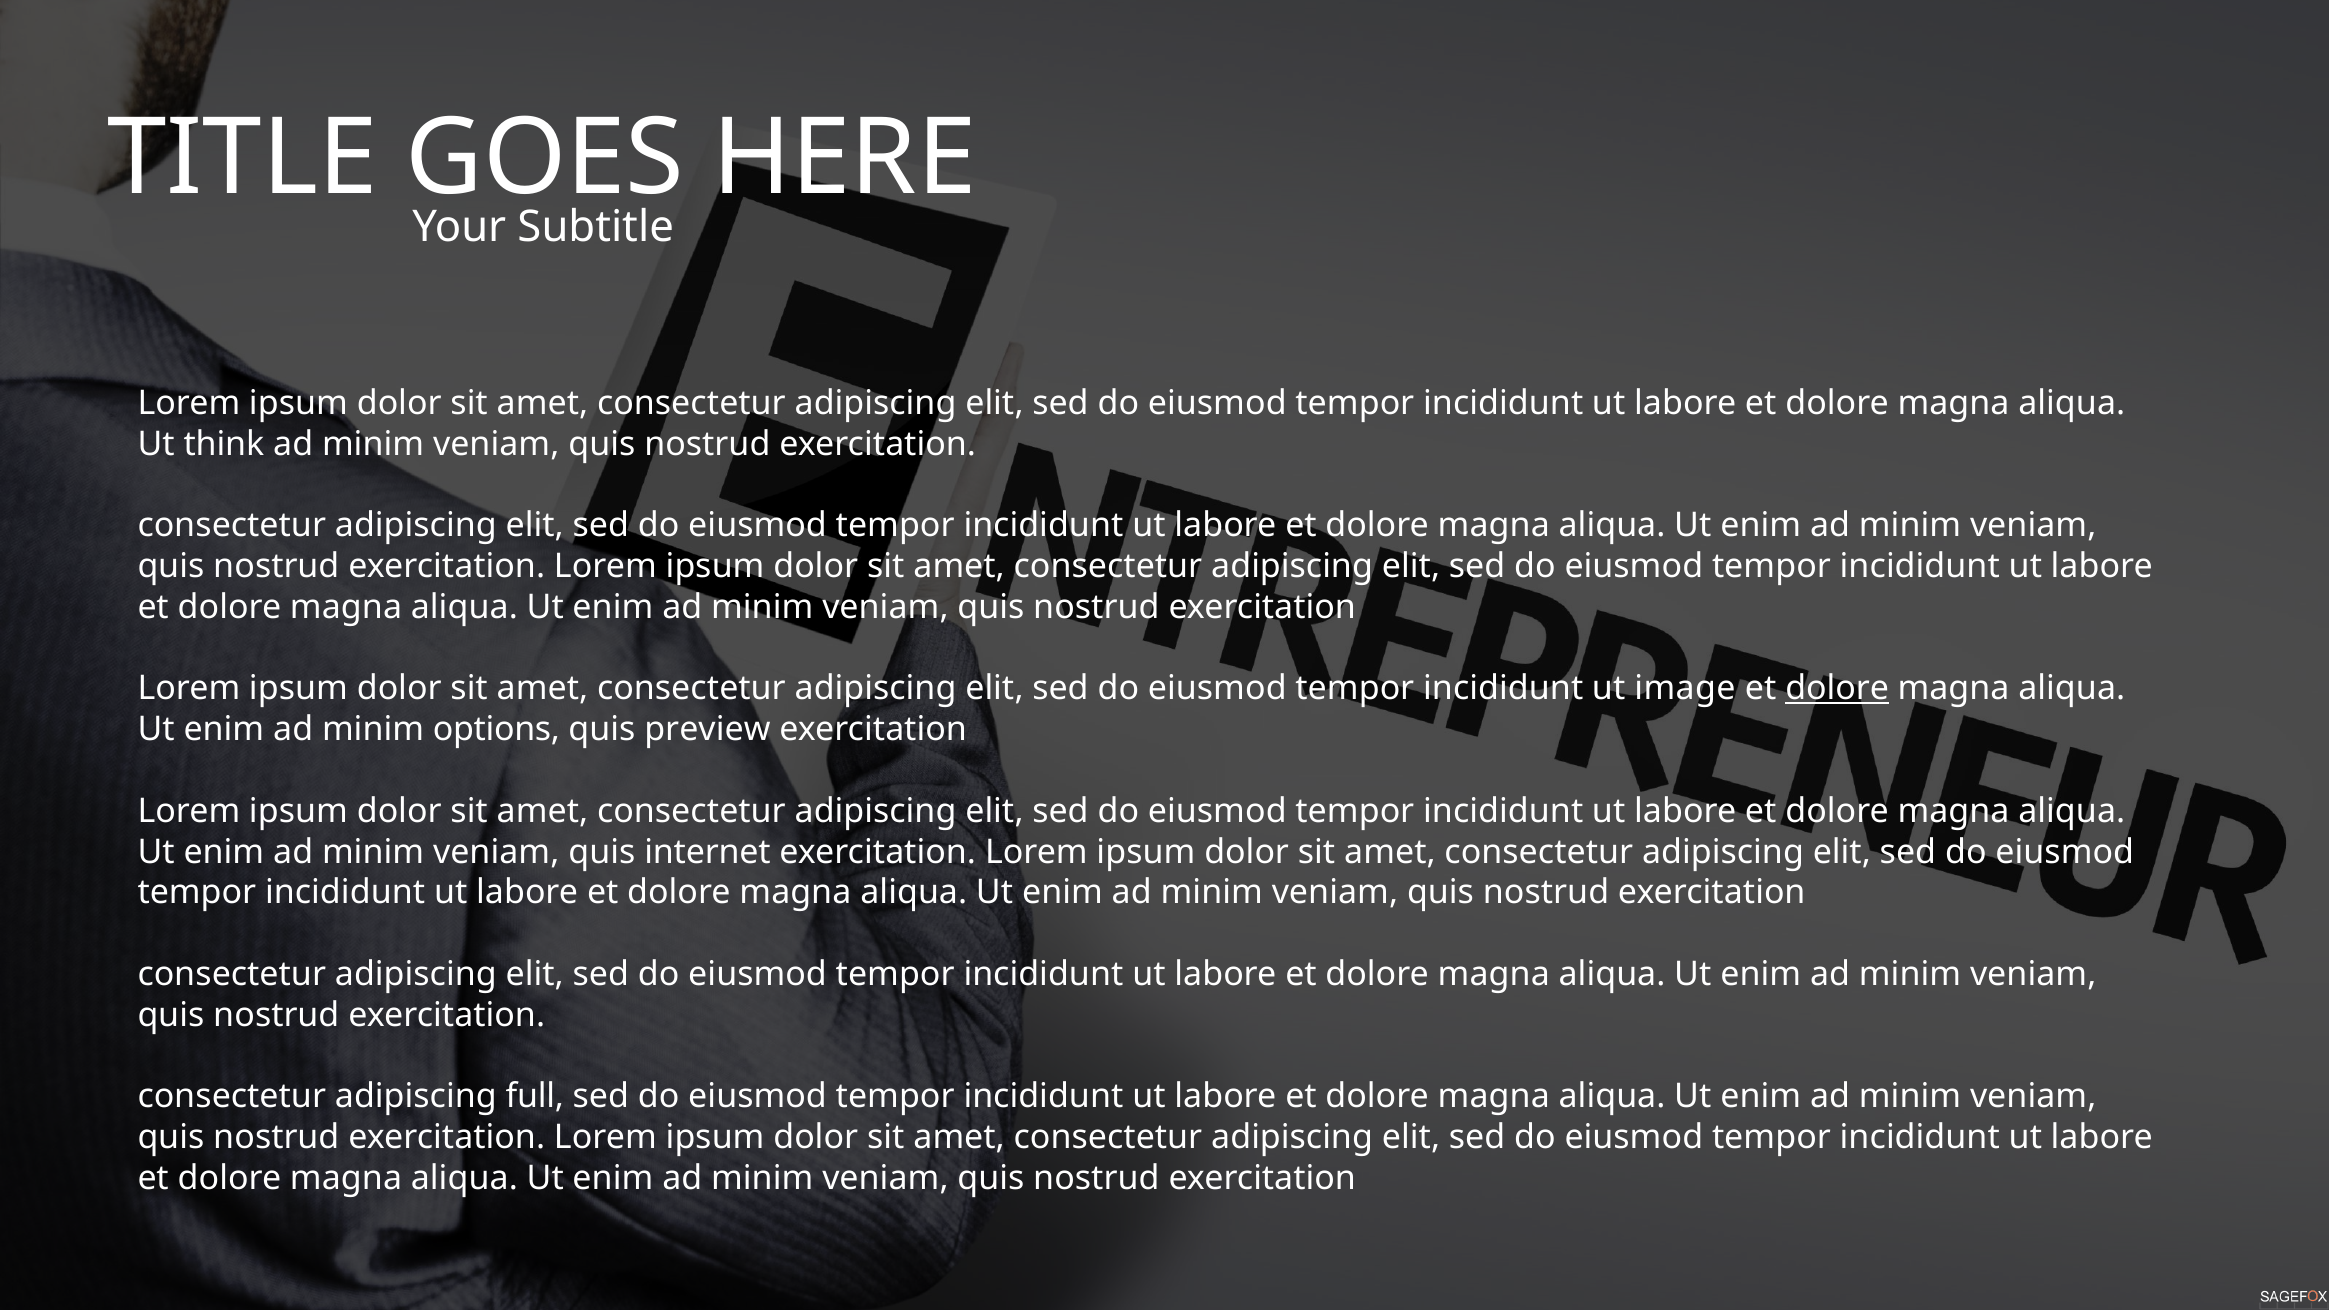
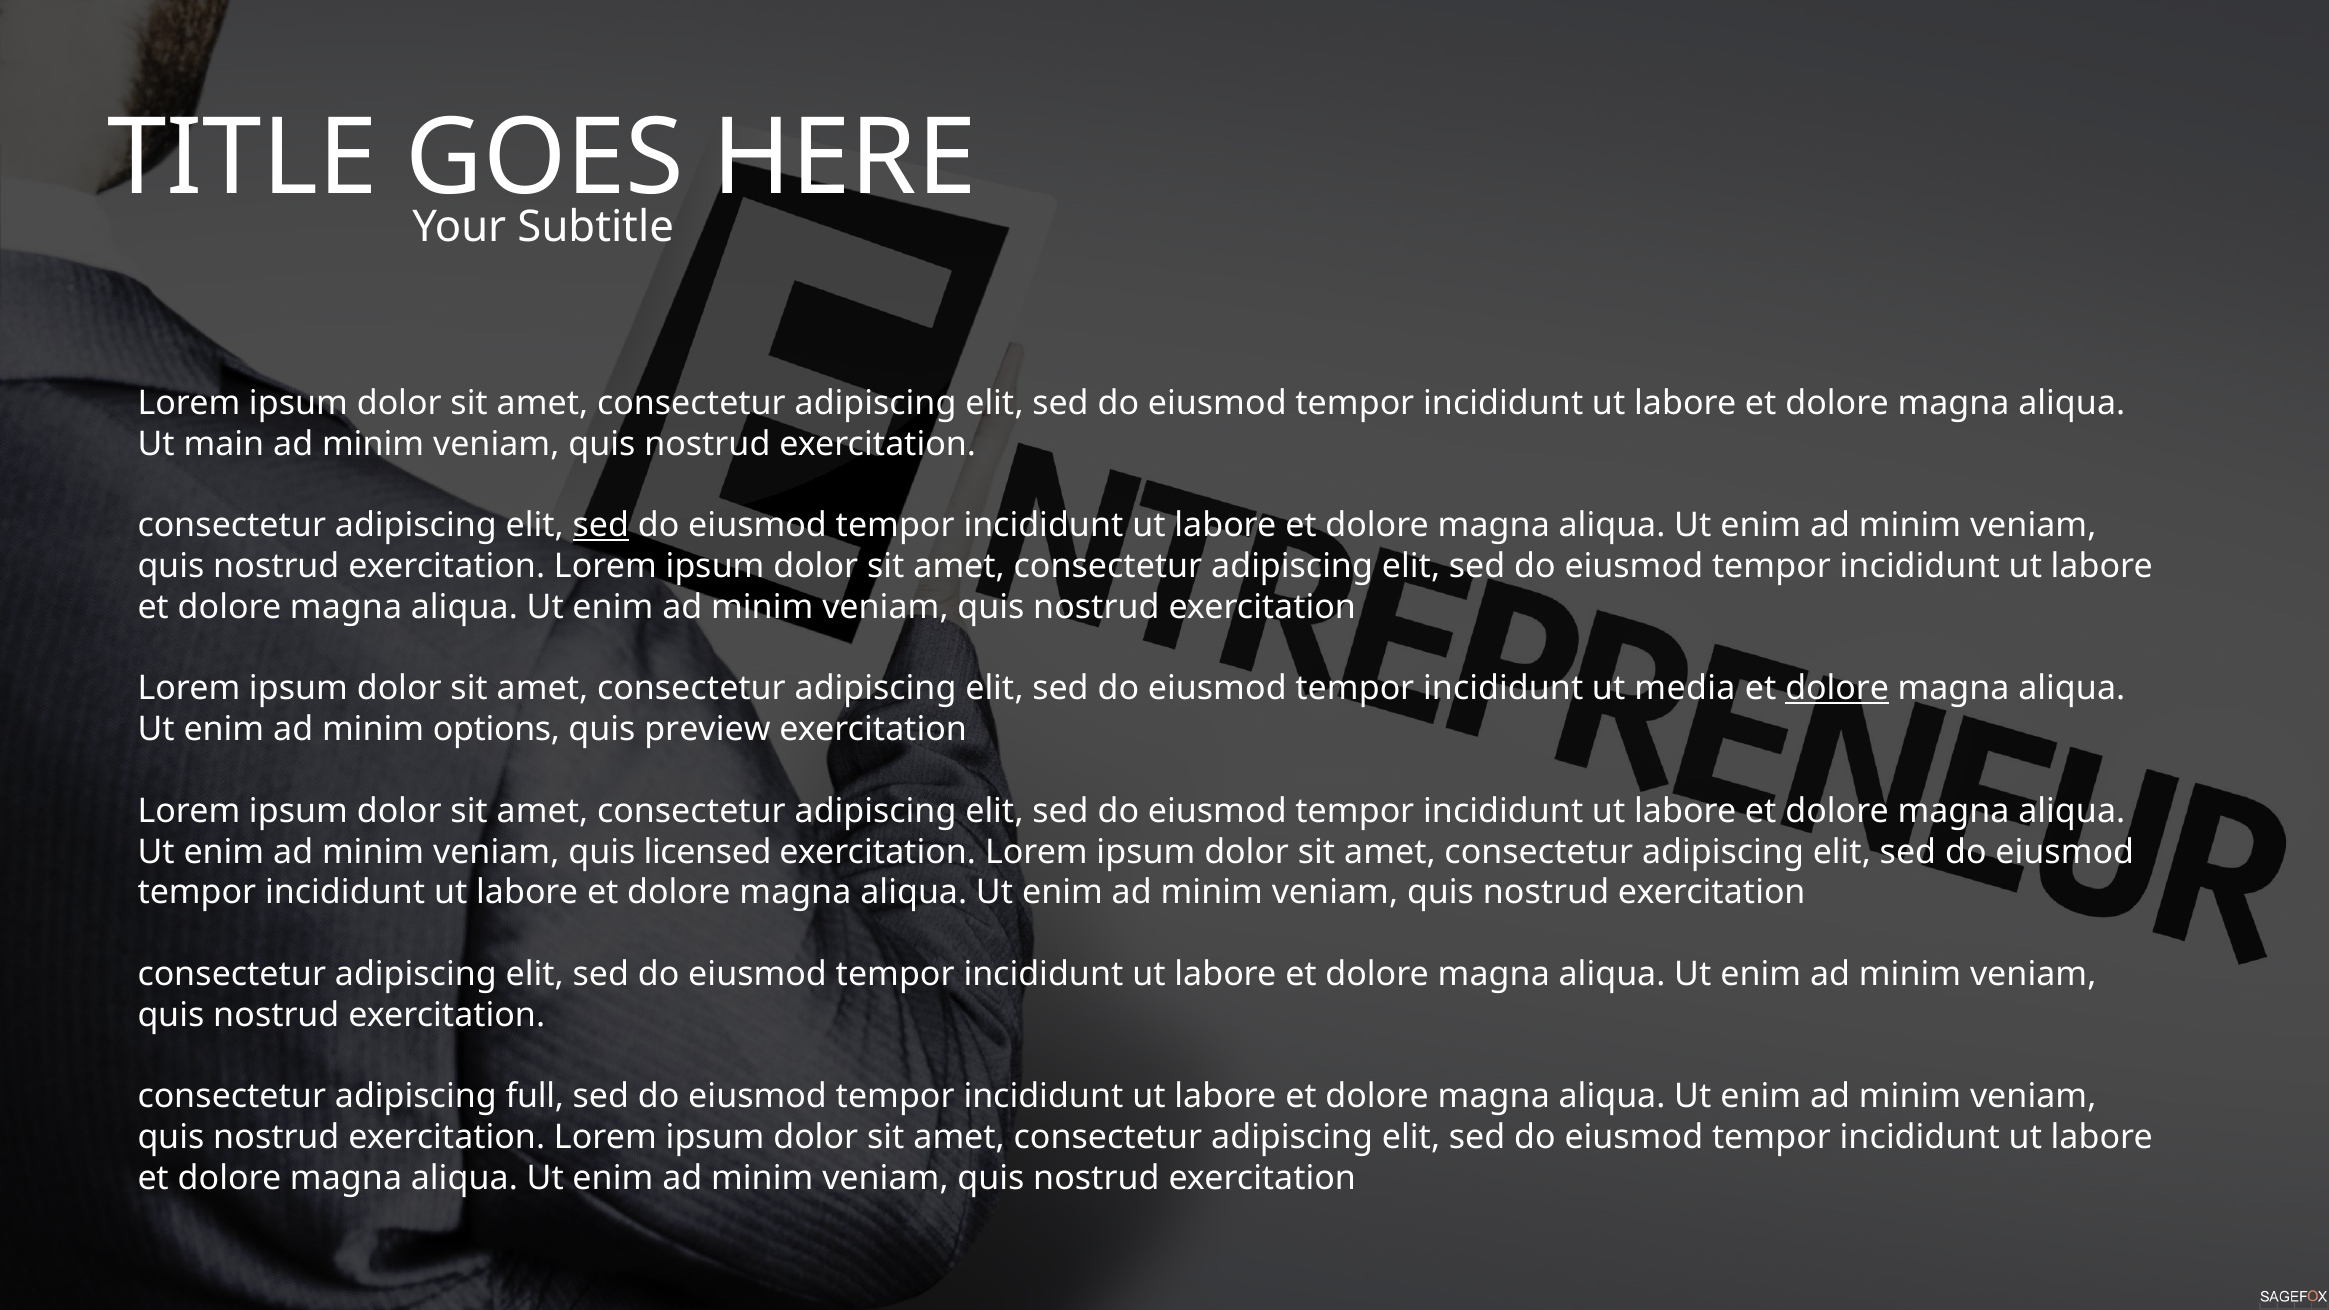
think: think -> main
sed at (601, 526) underline: none -> present
image: image -> media
internet: internet -> licensed
